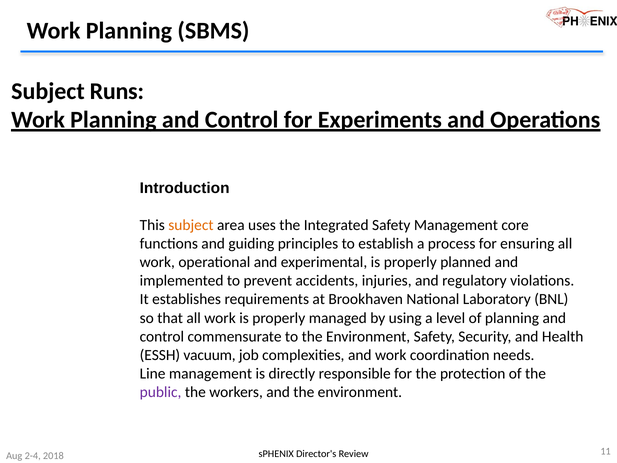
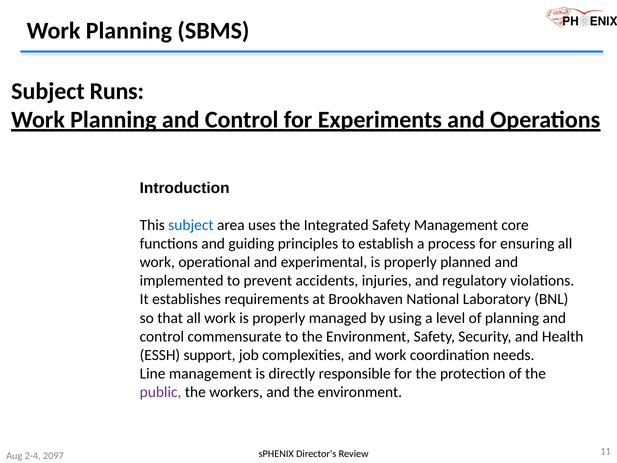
subject at (191, 225) colour: orange -> blue
vacuum: vacuum -> support
2018: 2018 -> 2097
